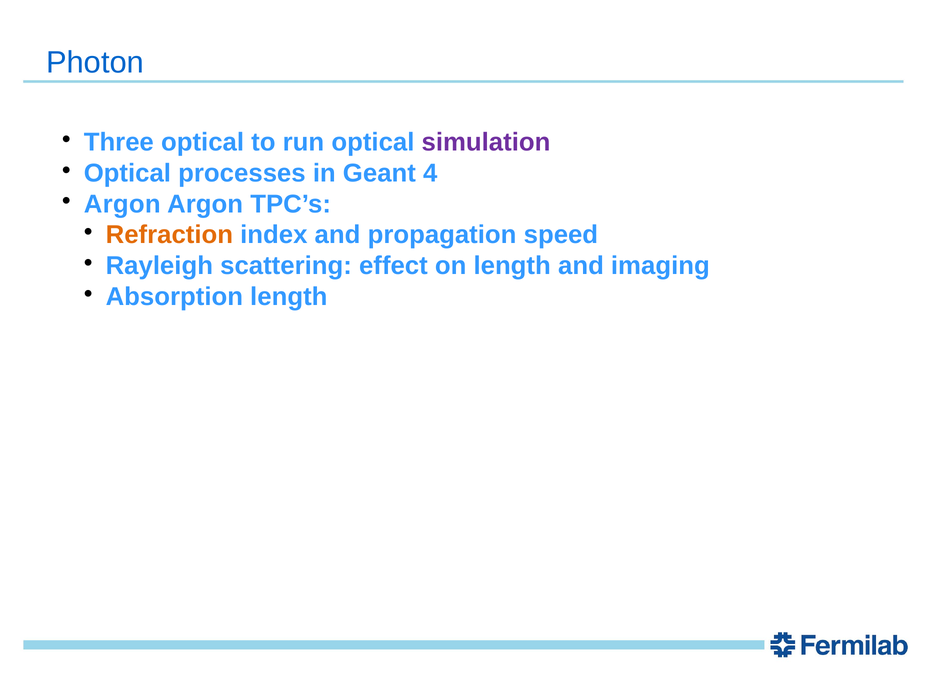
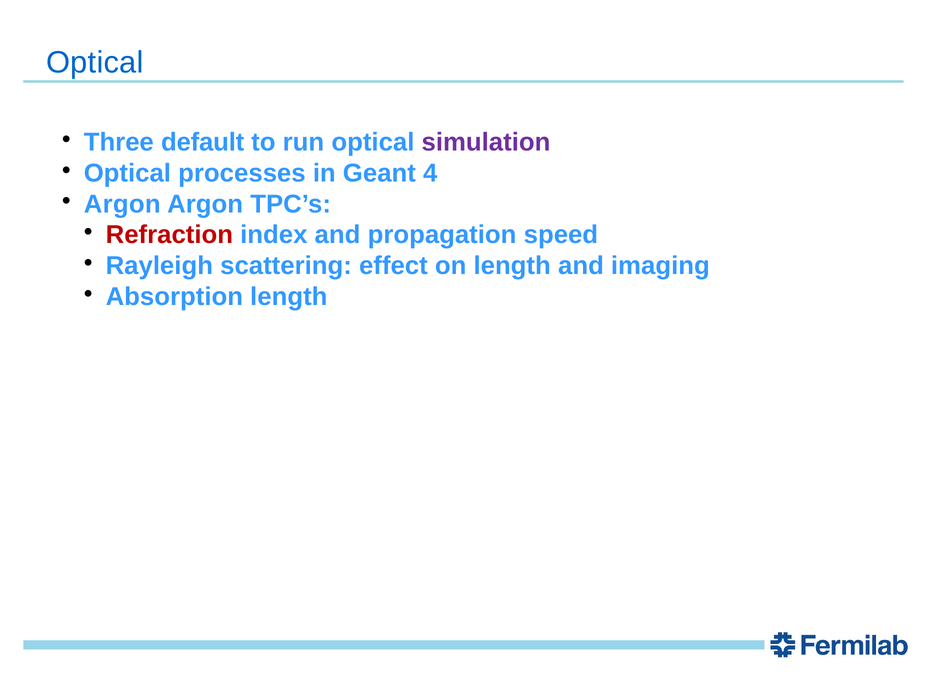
Photon at (95, 62): Photon -> Optical
Three optical: optical -> default
Refraction colour: orange -> red
